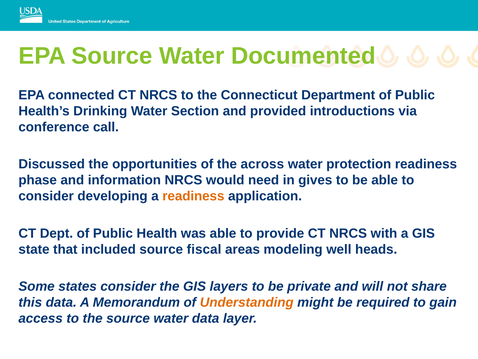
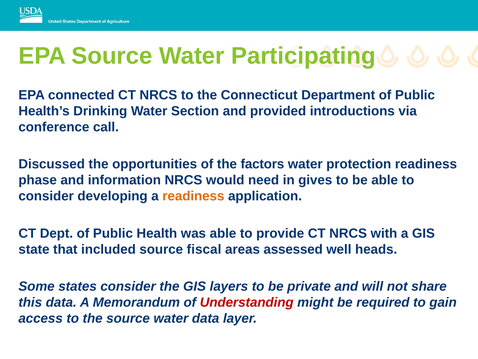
Documented: Documented -> Participating
across: across -> factors
modeling: modeling -> assessed
Understanding colour: orange -> red
